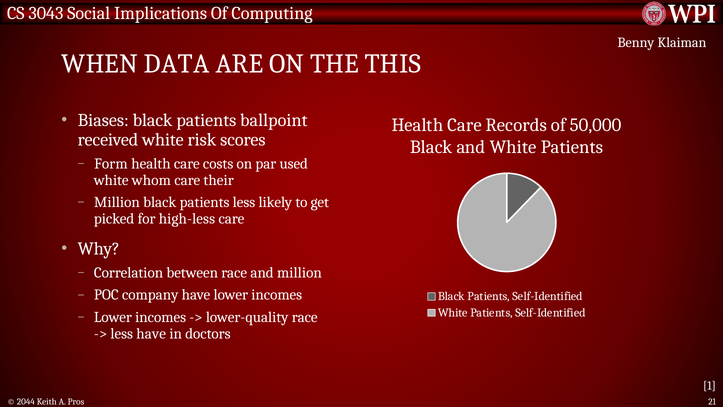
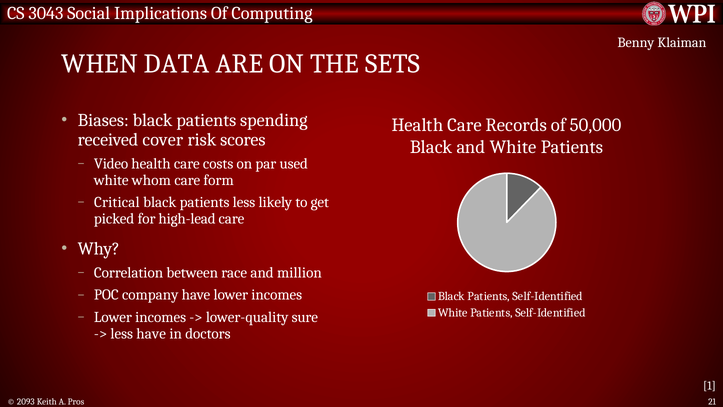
THIS: THIS -> SETS
ballpoint: ballpoint -> spending
received white: white -> cover
Form: Form -> Video
their: their -> form
Million at (117, 202): Million -> Critical
high-less: high-less -> high-lead
lower-quality race: race -> sure
2044: 2044 -> 2093
